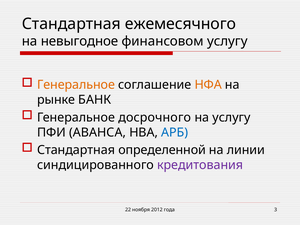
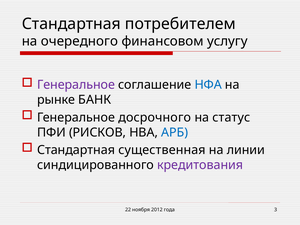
ежемесячного: ежемесячного -> потребителем
невыгодное: невыгодное -> очередного
Генеральное at (76, 85) colour: orange -> purple
НФА colour: orange -> blue
на услугу: услугу -> статус
АВАНСА: АВАНСА -> РИСКОВ
определенной: определенной -> существенная
